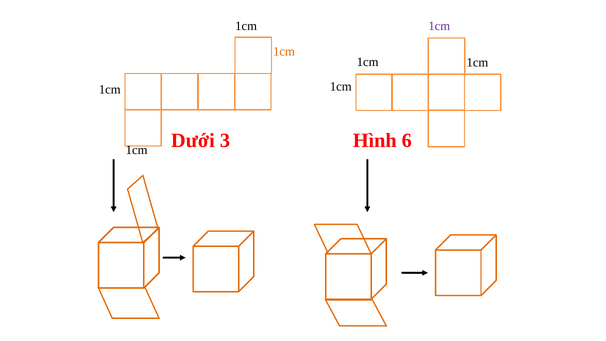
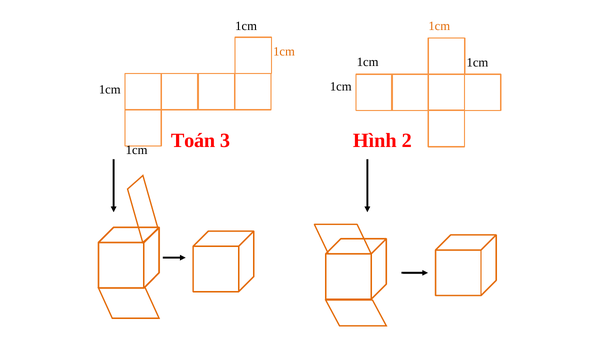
1cm at (439, 26) colour: purple -> orange
Dưới: Dưới -> Toán
6: 6 -> 2
